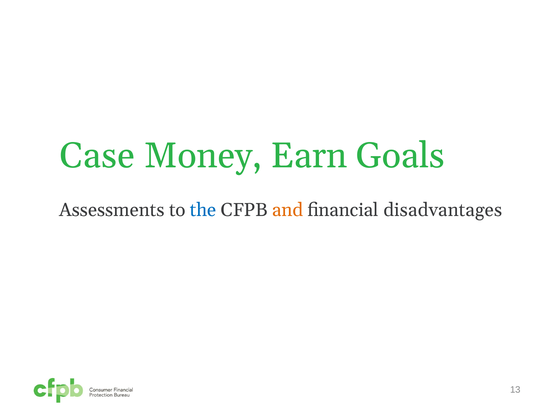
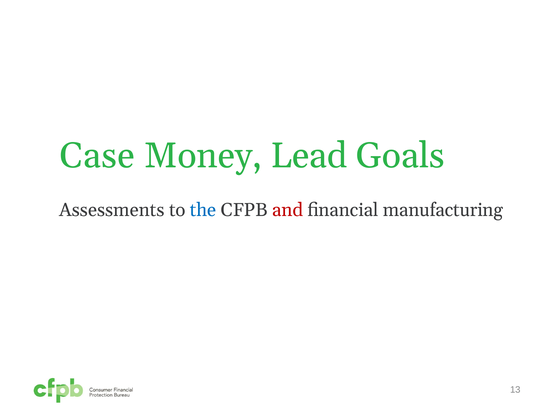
Earn: Earn -> Lead
and colour: orange -> red
disadvantages: disadvantages -> manufacturing
